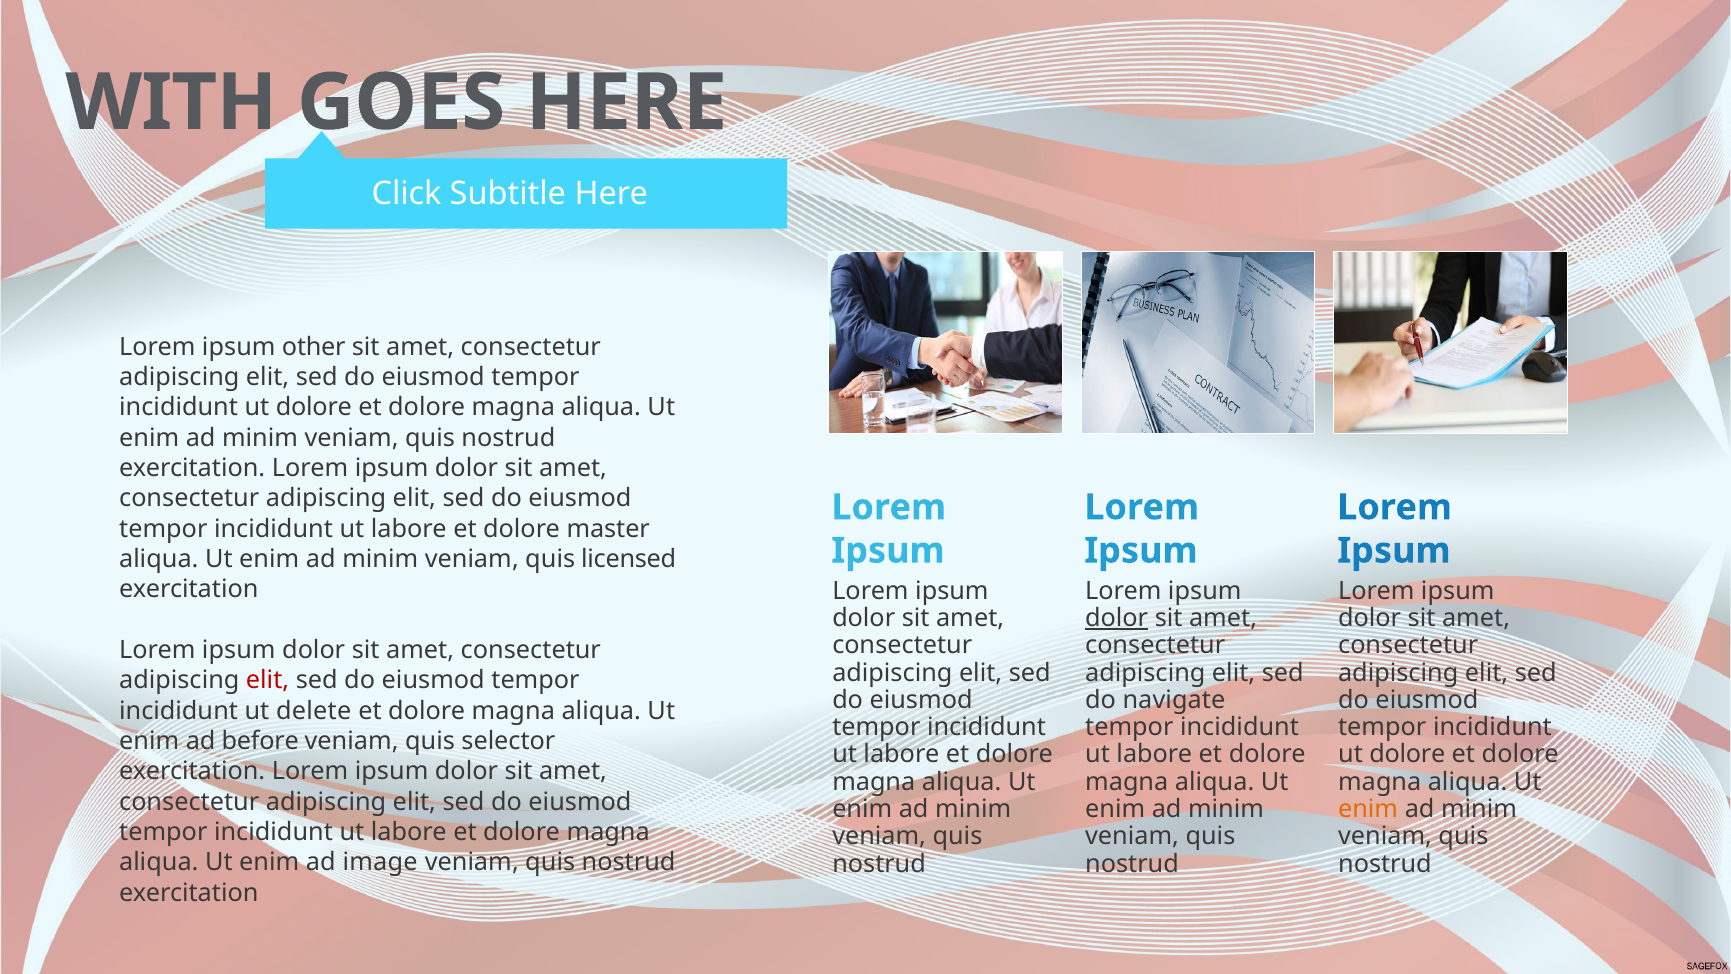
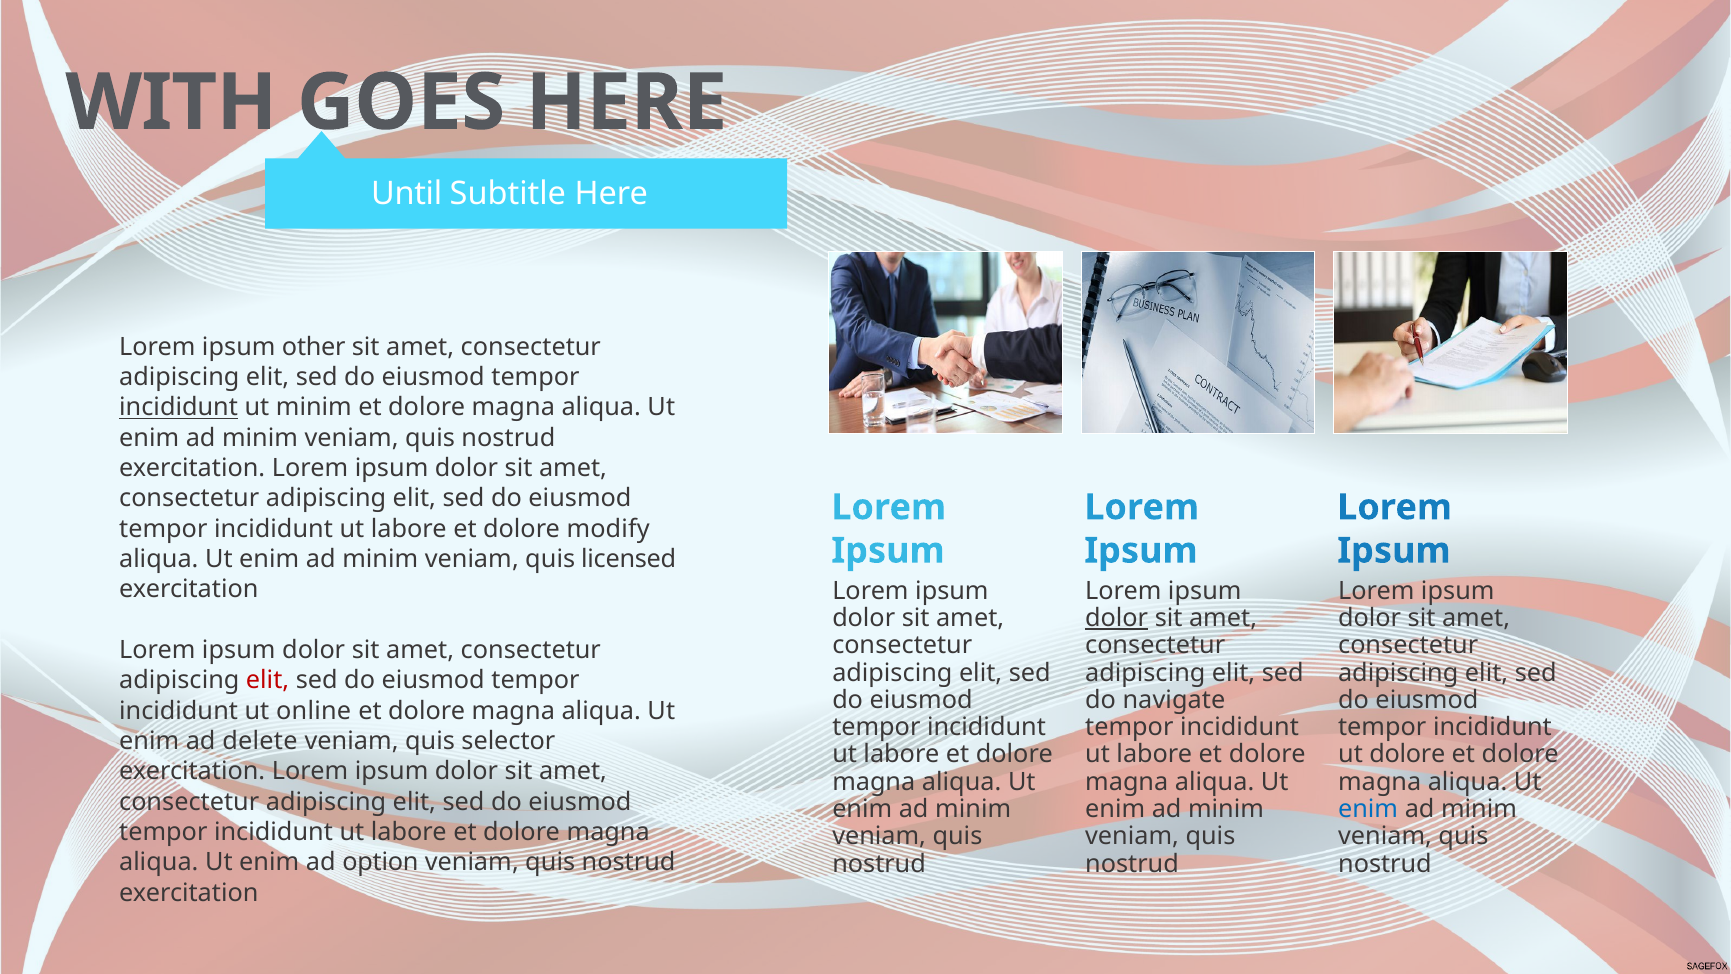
Click: Click -> Until
incididunt at (179, 407) underline: none -> present
dolore at (314, 407): dolore -> minim
master: master -> modify
delete: delete -> online
before: before -> delete
enim at (1368, 809) colour: orange -> blue
image: image -> option
